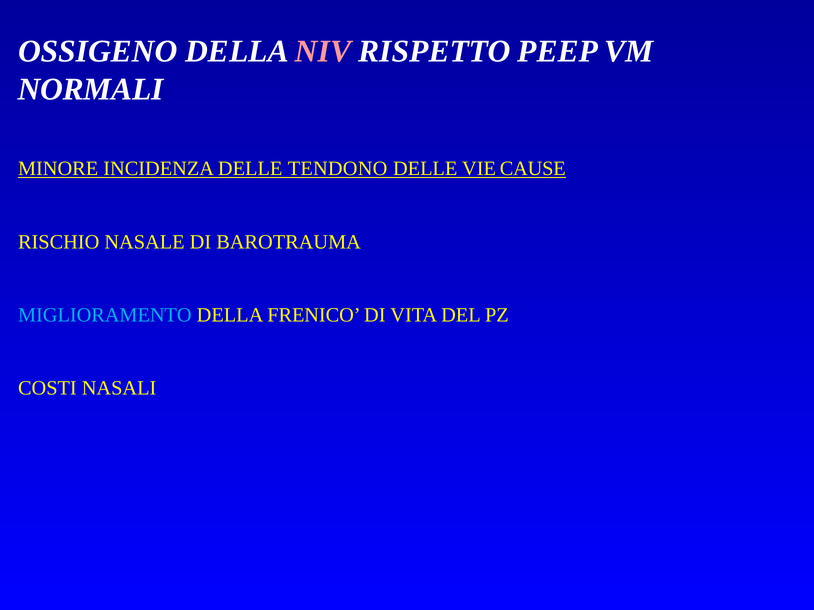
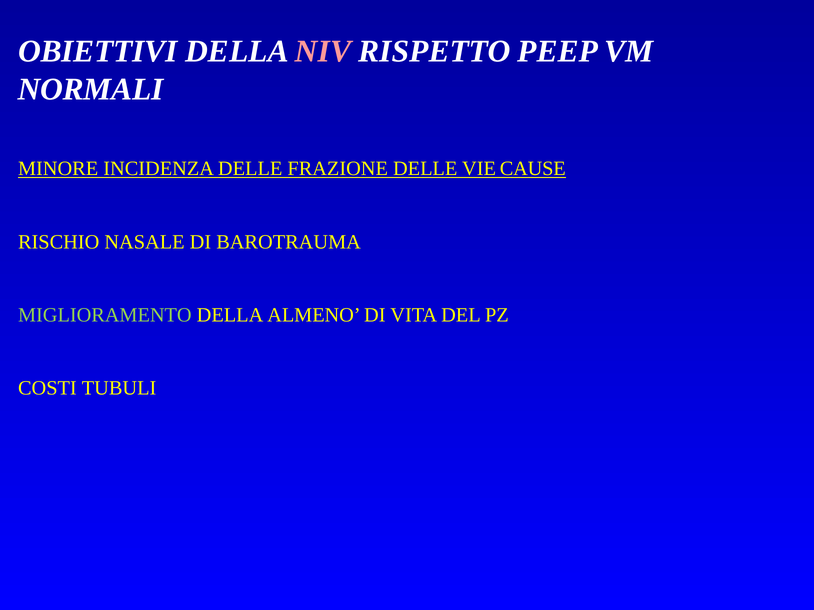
OSSIGENO: OSSIGENO -> OBIETTIVI
TENDONO: TENDONO -> FRAZIONE
MIGLIORAMENTO colour: light blue -> light green
FRENICO: FRENICO -> ALMENO
NASALI: NASALI -> TUBULI
